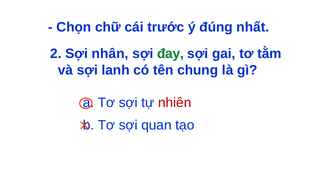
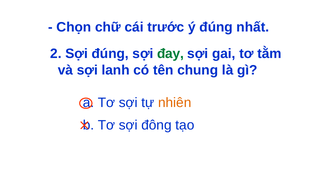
Sợi nhân: nhân -> đúng
nhiên colour: red -> orange
quan: quan -> đông
